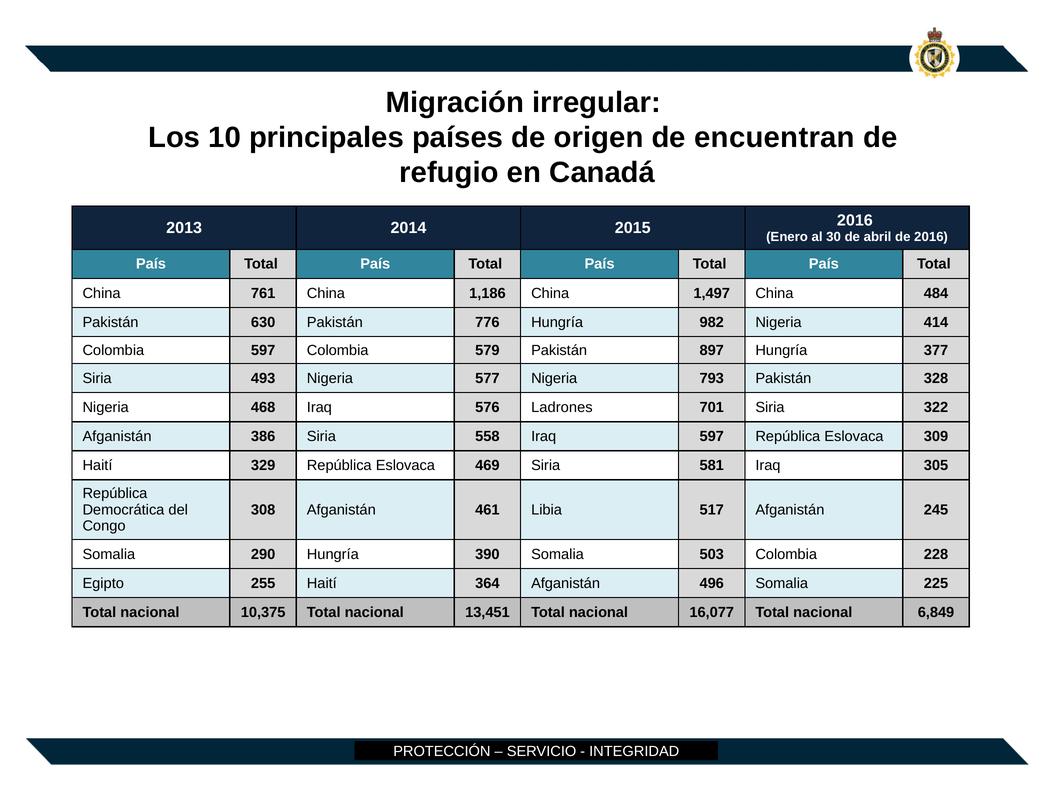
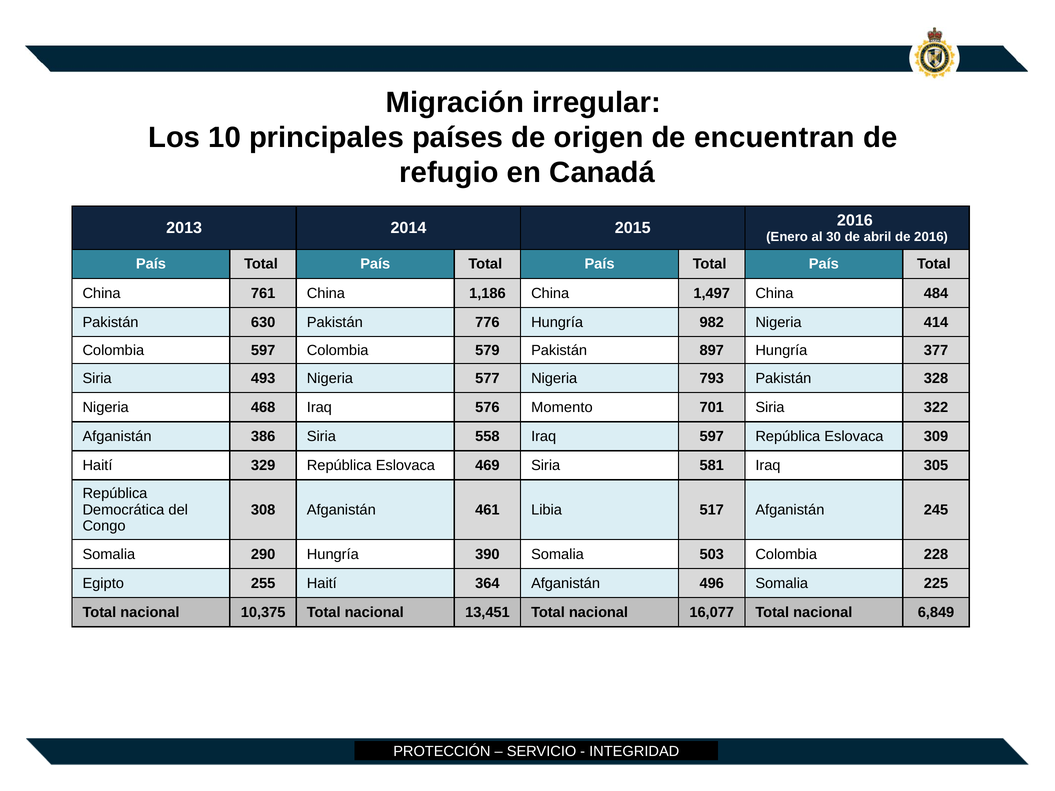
Ladrones: Ladrones -> Momento
